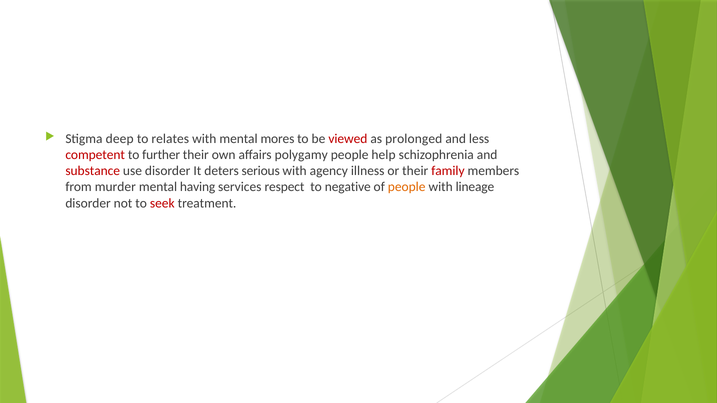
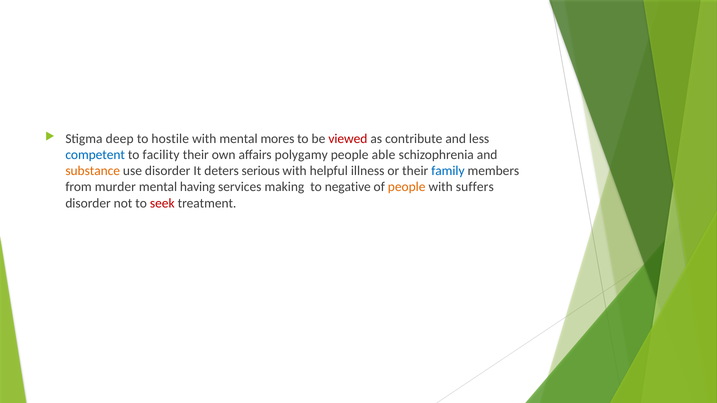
relates: relates -> hostile
prolonged: prolonged -> contribute
competent colour: red -> blue
further: further -> facility
help: help -> able
substance colour: red -> orange
agency: agency -> helpful
family colour: red -> blue
respect: respect -> making
lineage: lineage -> suffers
